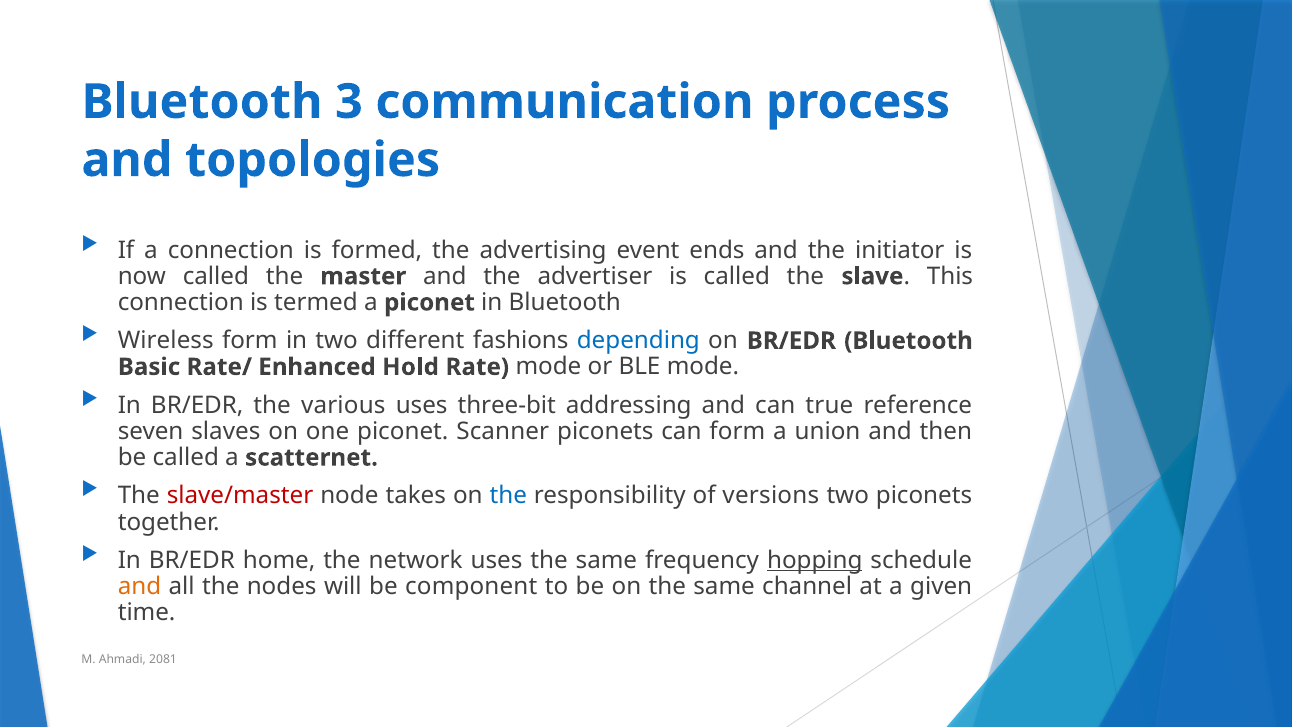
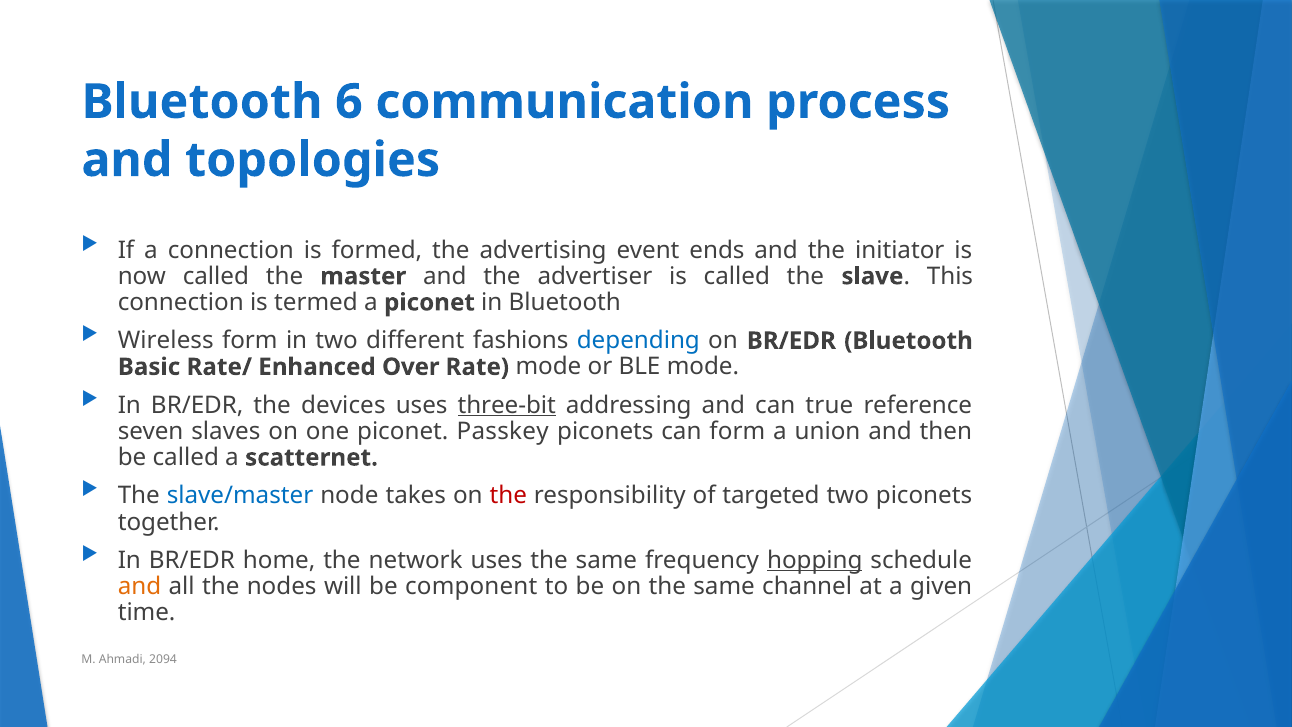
3: 3 -> 6
Hold: Hold -> Over
various: various -> devices
three-bit underline: none -> present
Scanner: Scanner -> Passkey
slave/master colour: red -> blue
the at (508, 496) colour: blue -> red
versions: versions -> targeted
2081: 2081 -> 2094
